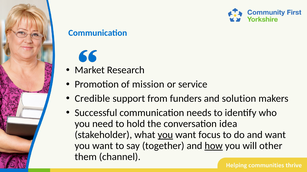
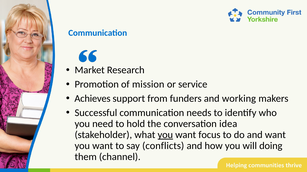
Credible: Credible -> Achieves
solution: solution -> working
together: together -> conflicts
how underline: present -> none
other: other -> doing
